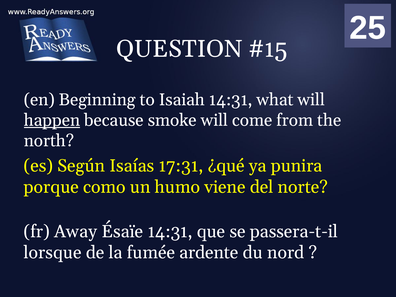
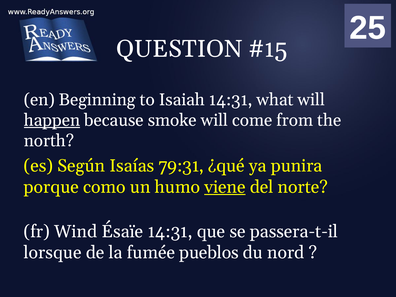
17:31: 17:31 -> 79:31
viene underline: none -> present
Away: Away -> Wind
ardente: ardente -> pueblos
